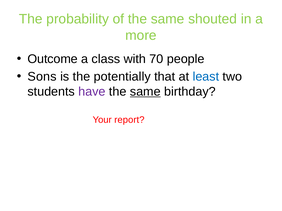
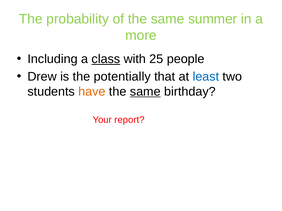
shouted: shouted -> summer
Outcome: Outcome -> Including
class underline: none -> present
70: 70 -> 25
Sons: Sons -> Drew
have colour: purple -> orange
